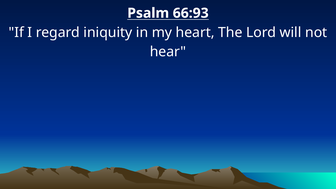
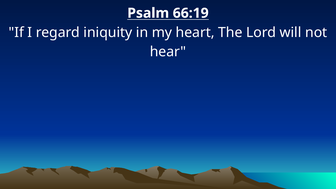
66:93: 66:93 -> 66:19
